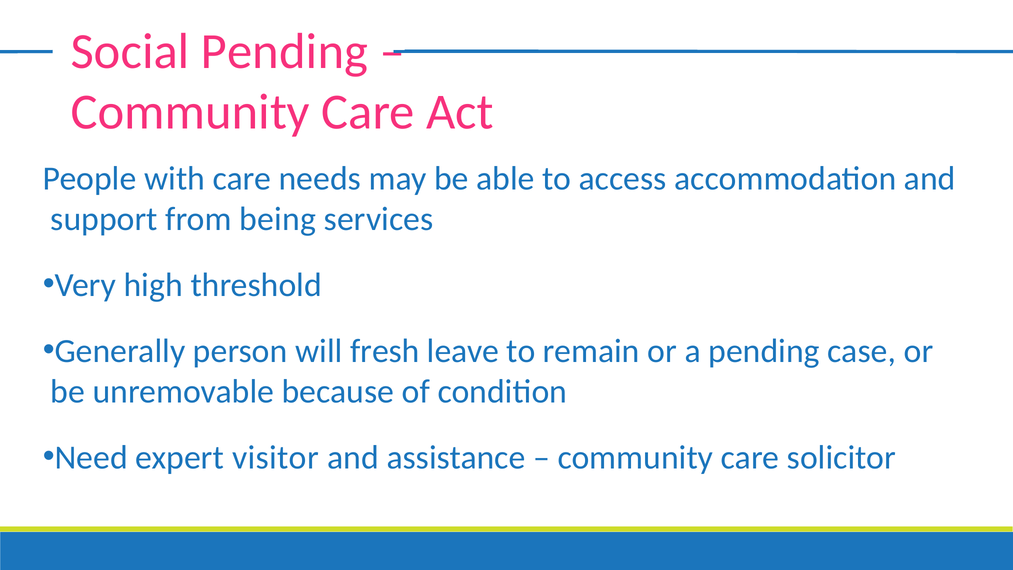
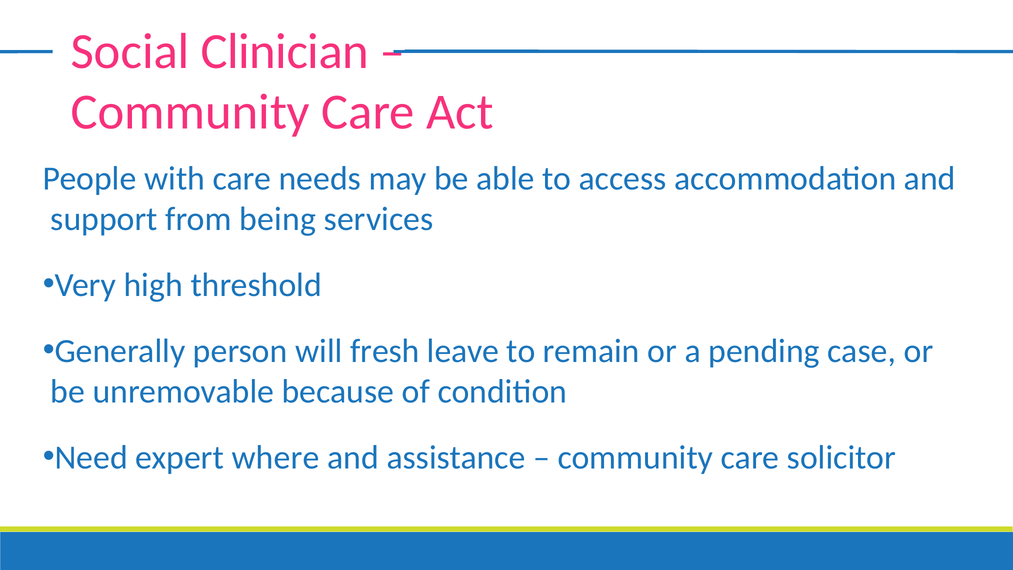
Social Pending: Pending -> Clinician
visitor: visitor -> where
